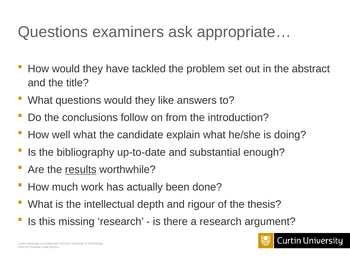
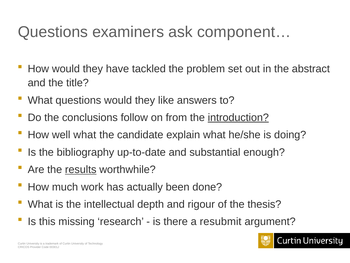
appropriate…: appropriate… -> component…
introduction underline: none -> present
a research: research -> resubmit
